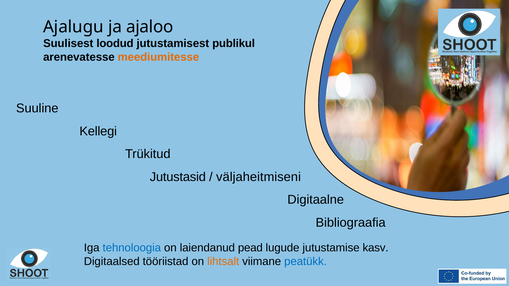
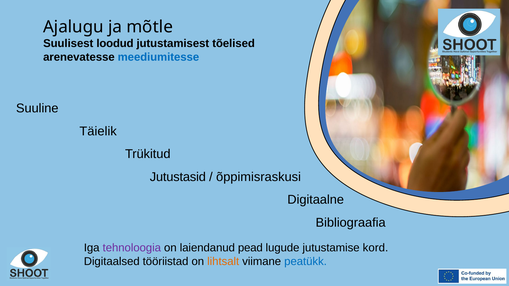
ajaloo: ajaloo -> mõtle
publikul: publikul -> tõelised
meediumitesse colour: orange -> blue
Kellegi: Kellegi -> Täielik
väljaheitmiseni: väljaheitmiseni -> õppimisraskusi
tehnoloogia colour: blue -> purple
kasv: kasv -> kord
